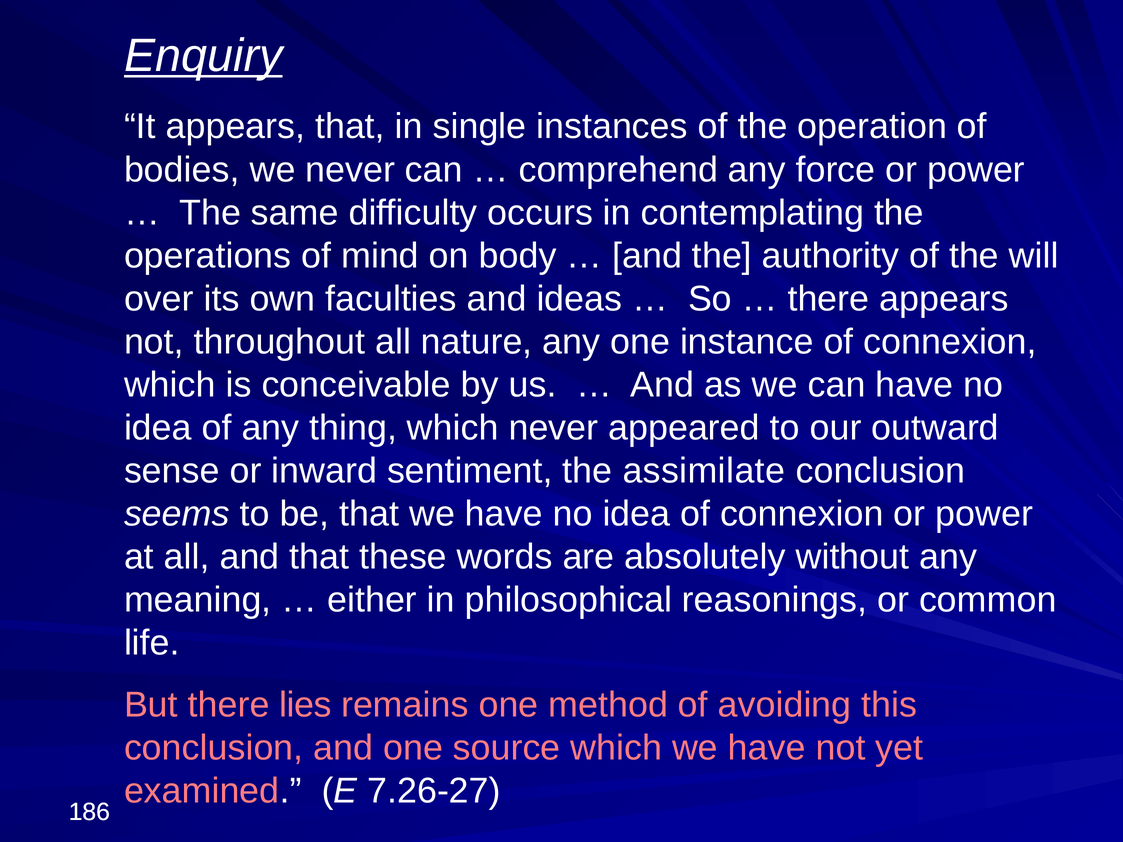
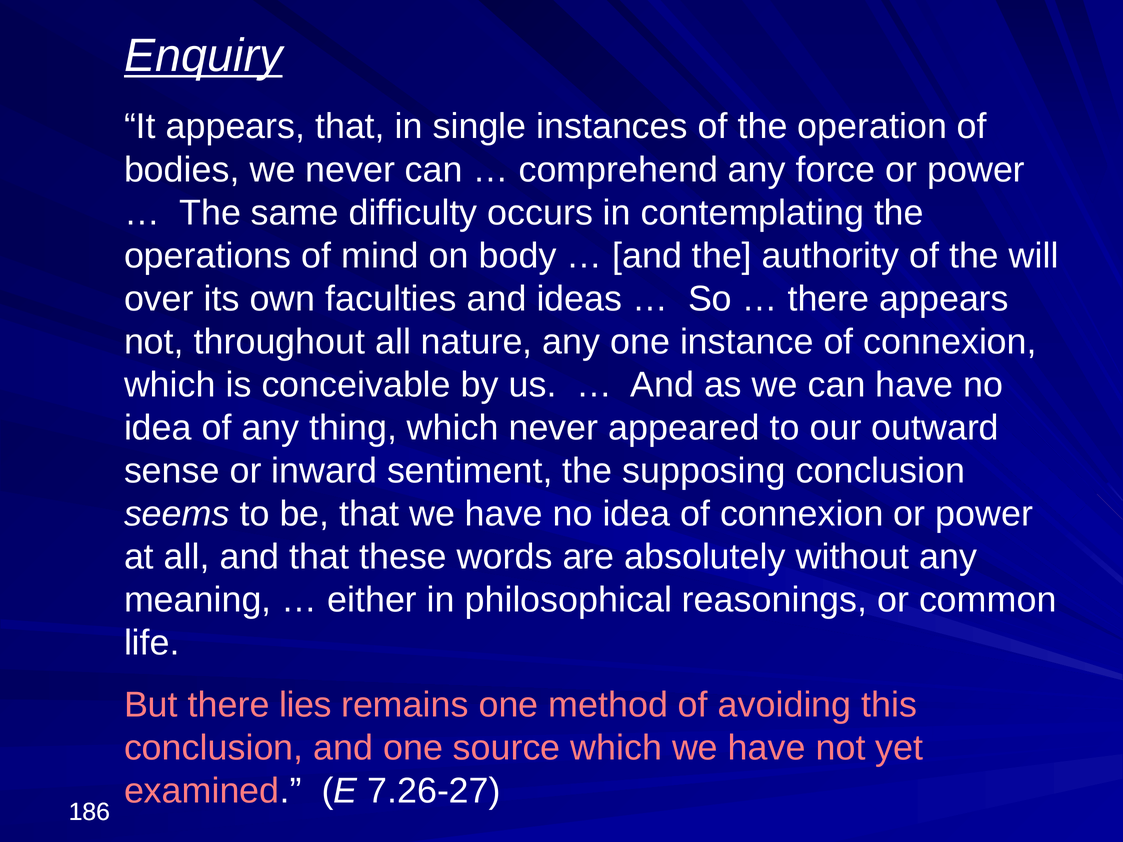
assimilate: assimilate -> supposing
